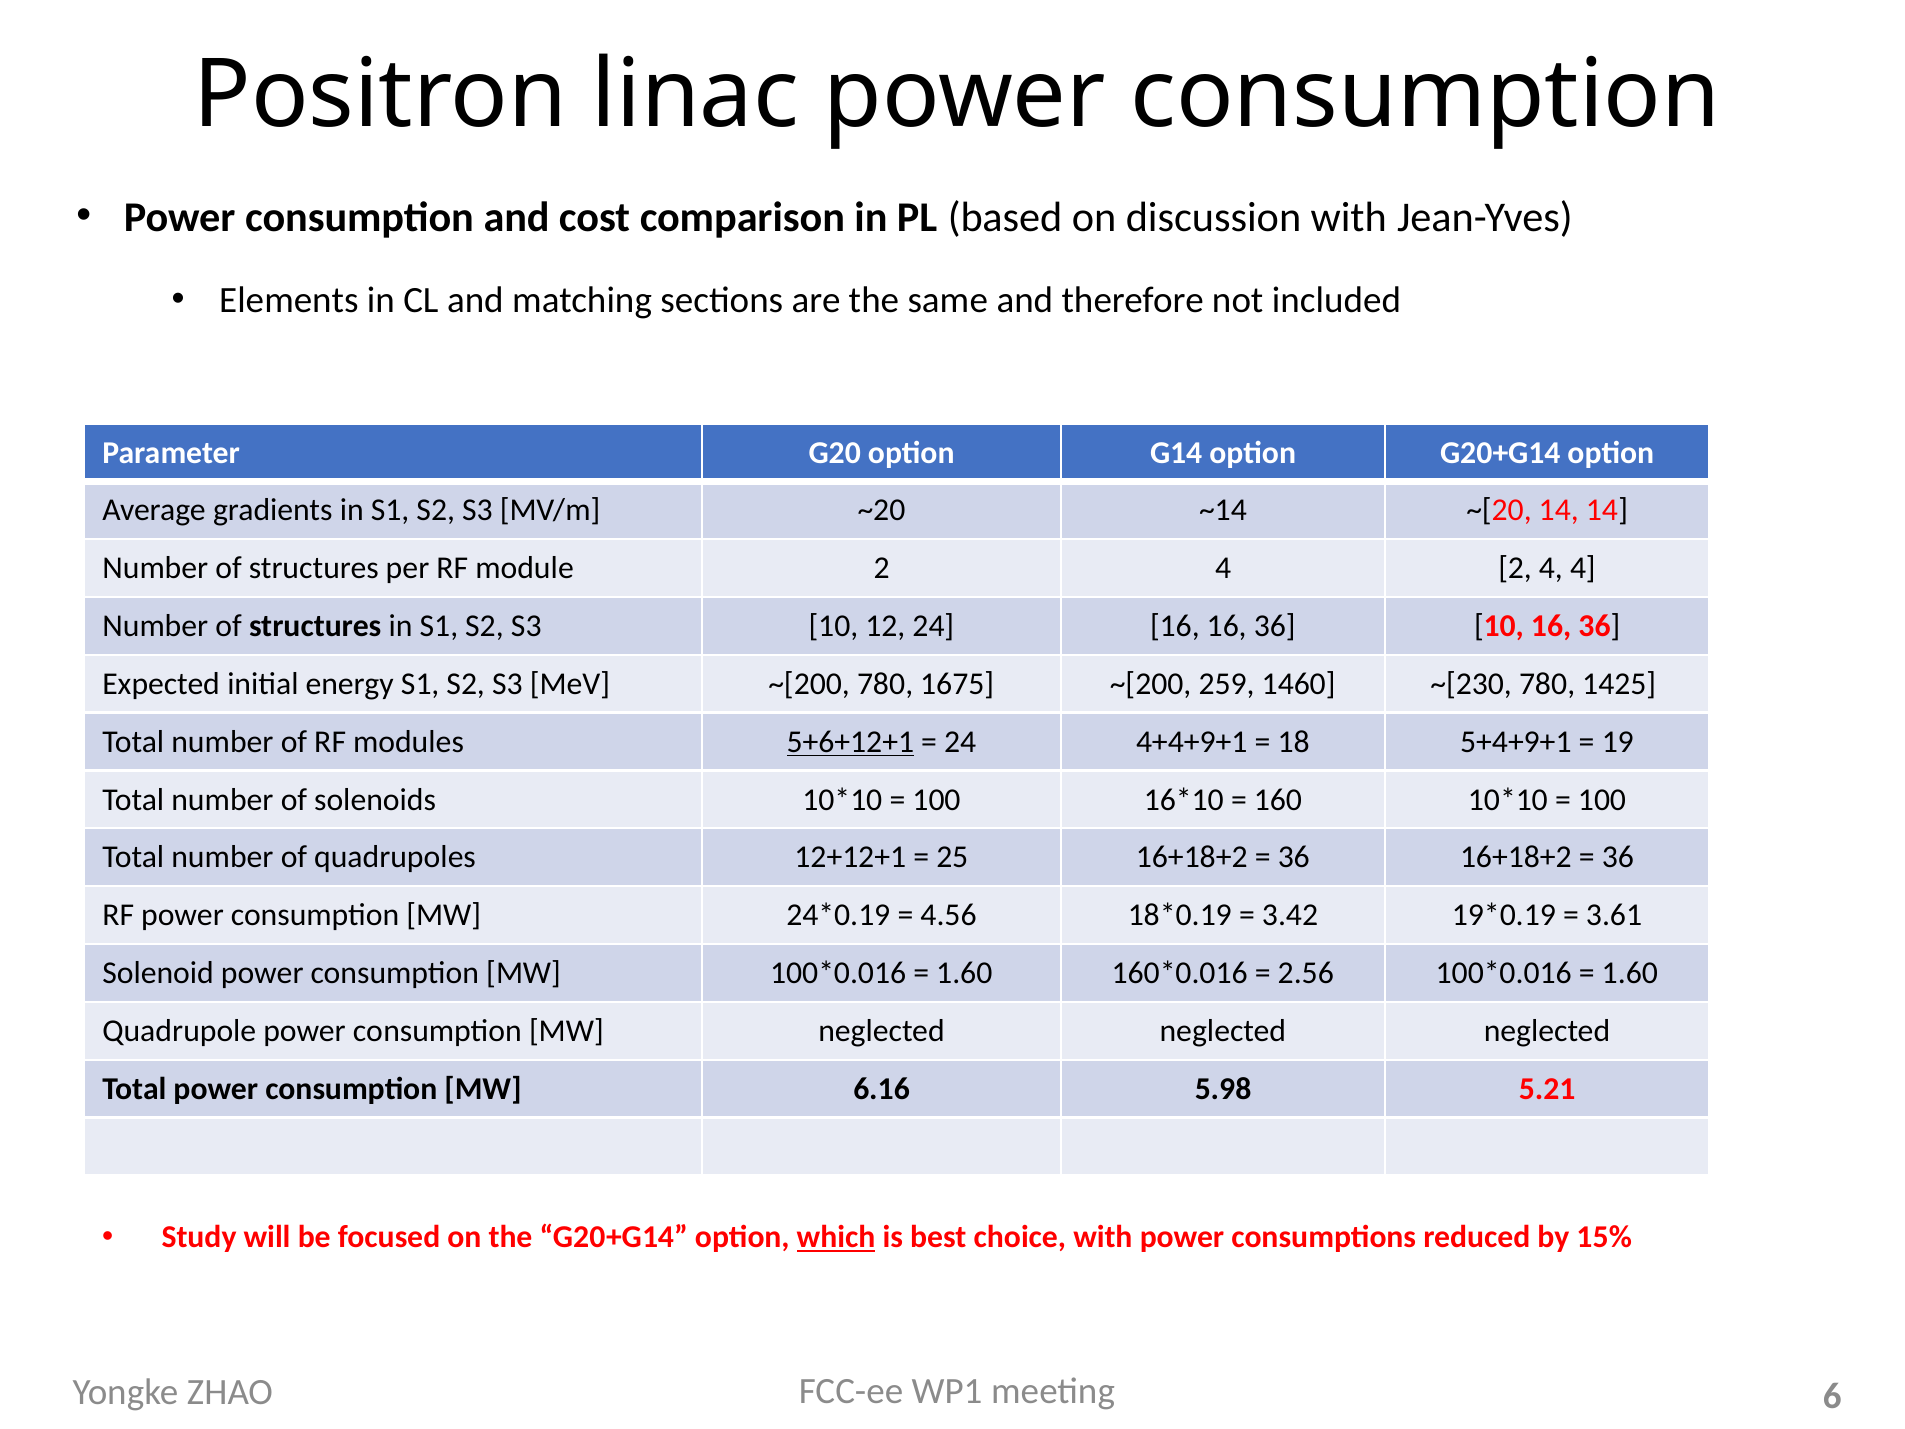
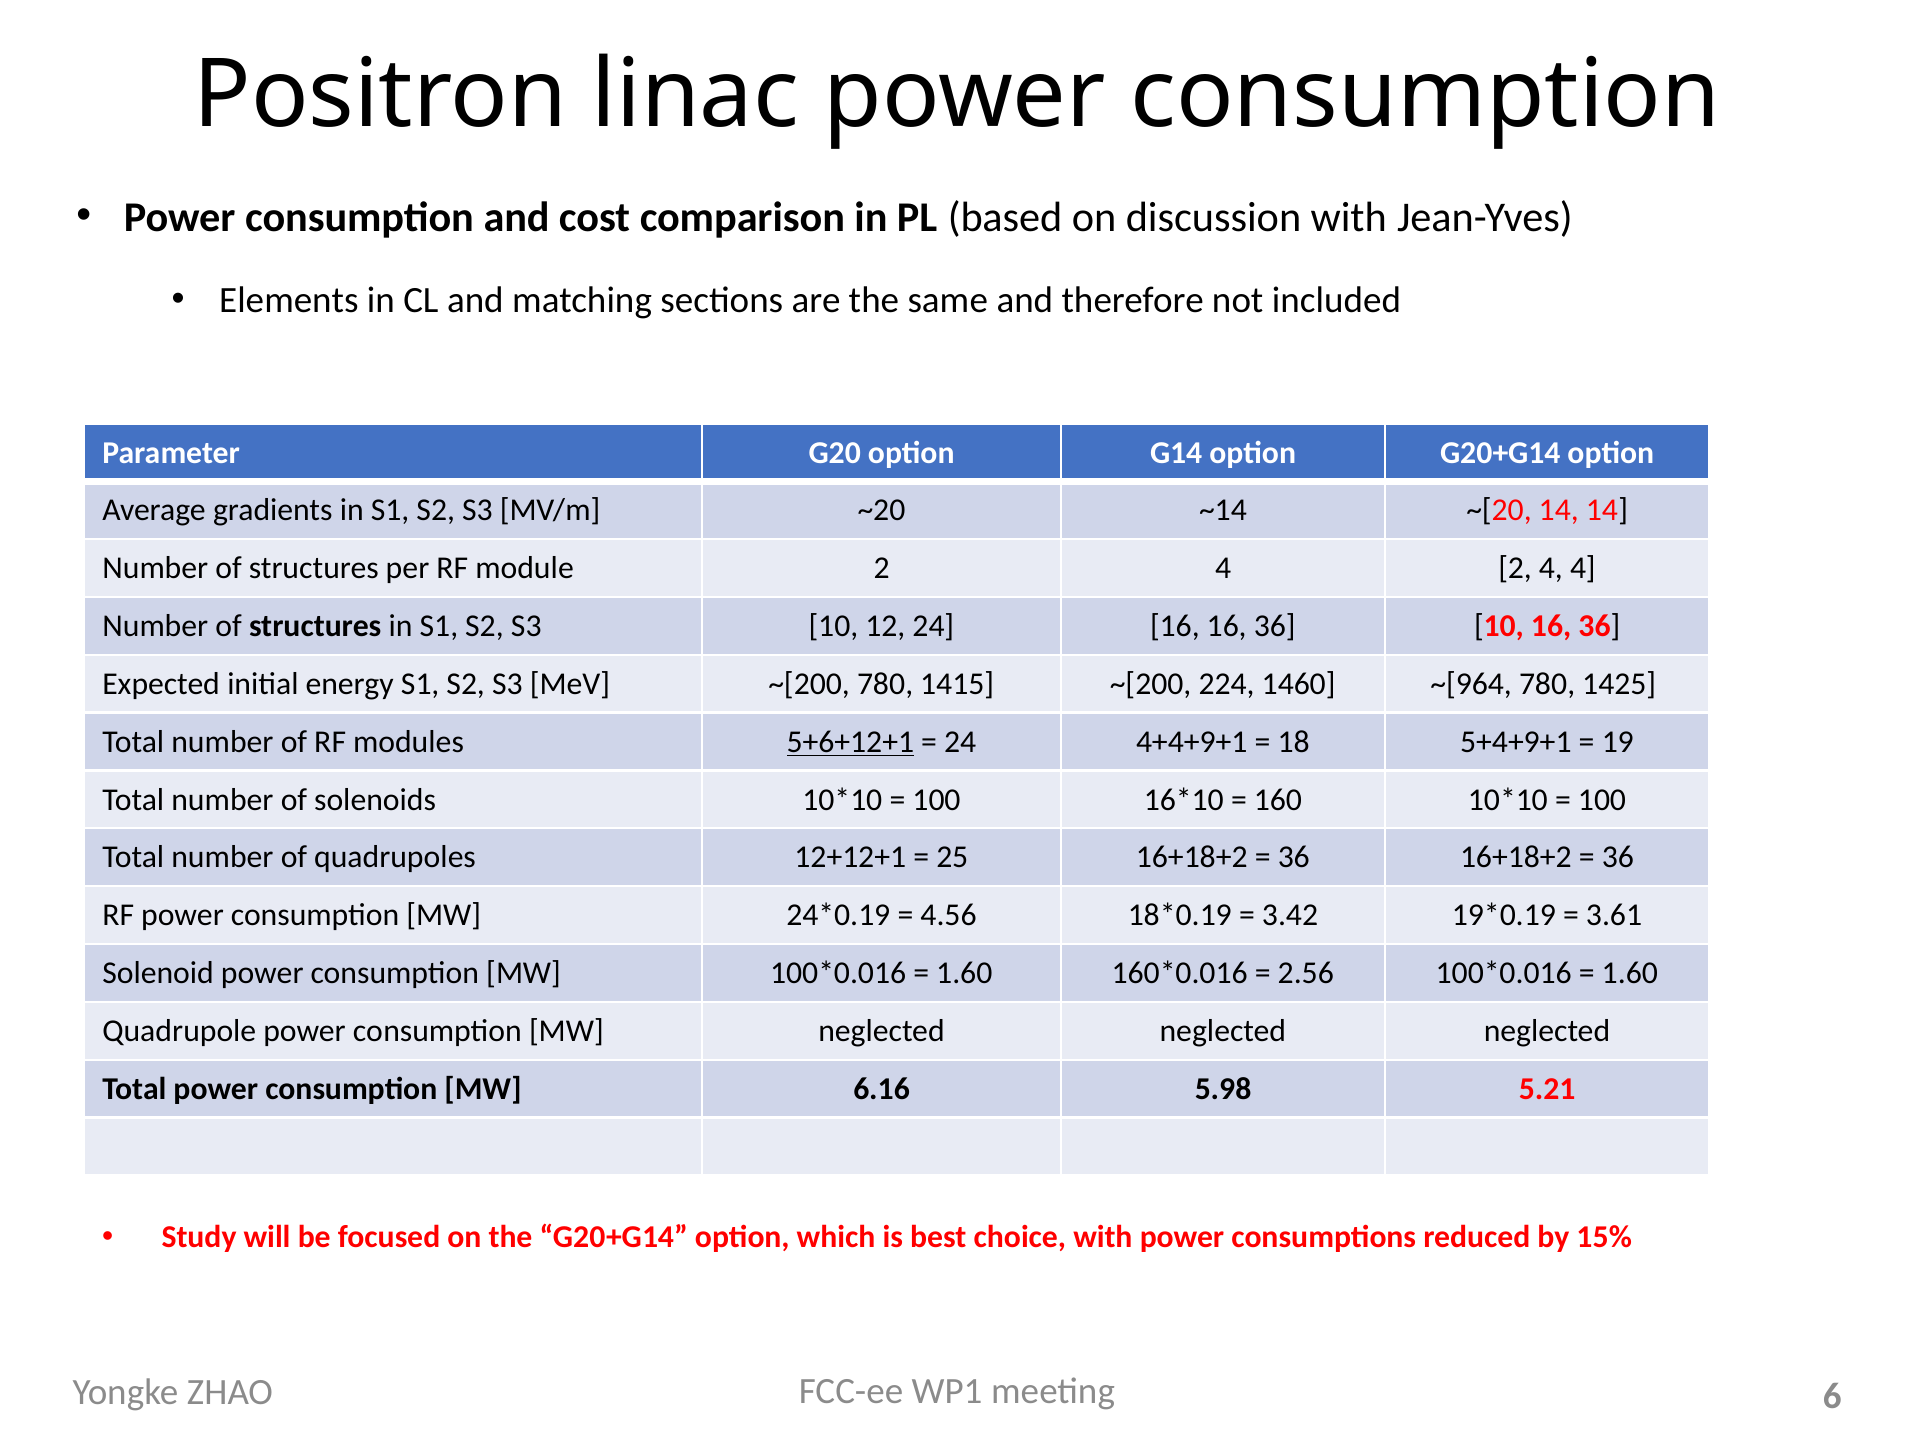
1675: 1675 -> 1415
259: 259 -> 224
~[230: ~[230 -> ~[964
which underline: present -> none
